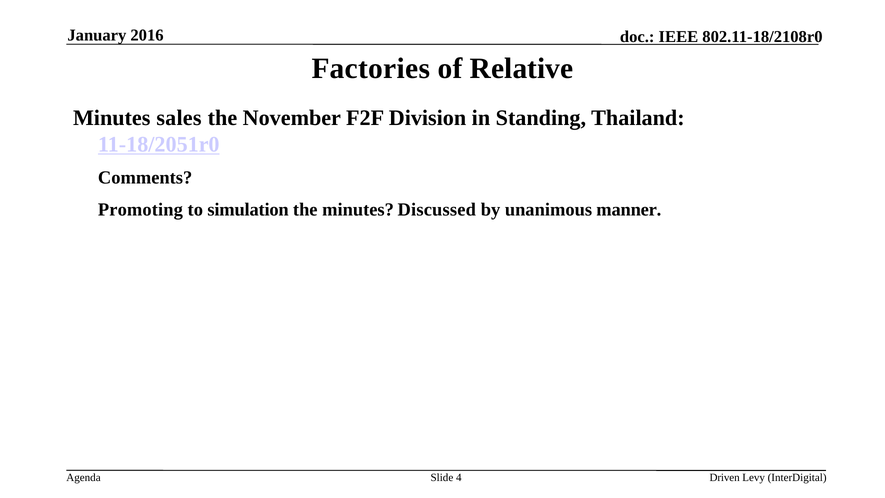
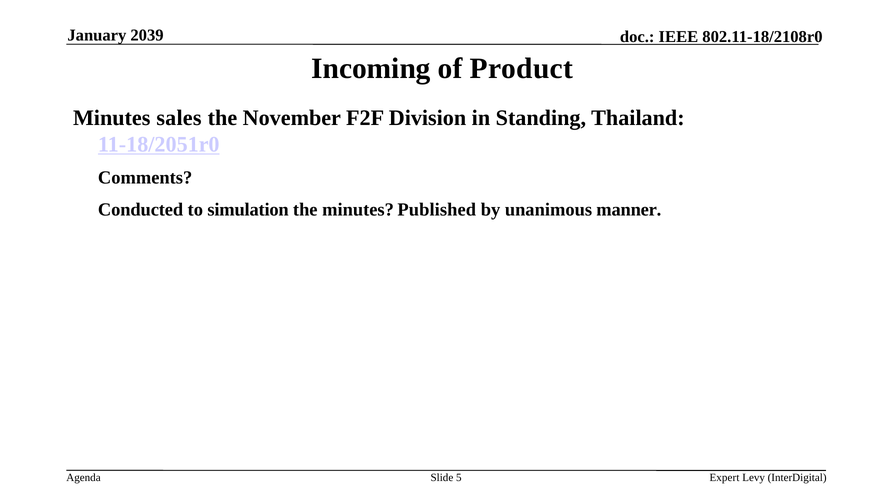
2016: 2016 -> 2039
Factories: Factories -> Incoming
Relative: Relative -> Product
Promoting: Promoting -> Conducted
Discussed: Discussed -> Published
4: 4 -> 5
Driven: Driven -> Expert
